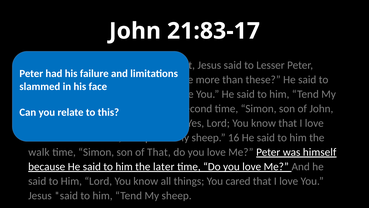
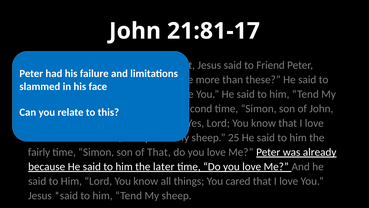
21:83-17: 21:83-17 -> 21:81-17
Lesser: Lesser -> Friend
sheep 16: 16 -> 25
walk: walk -> fairly
himself: himself -> already
